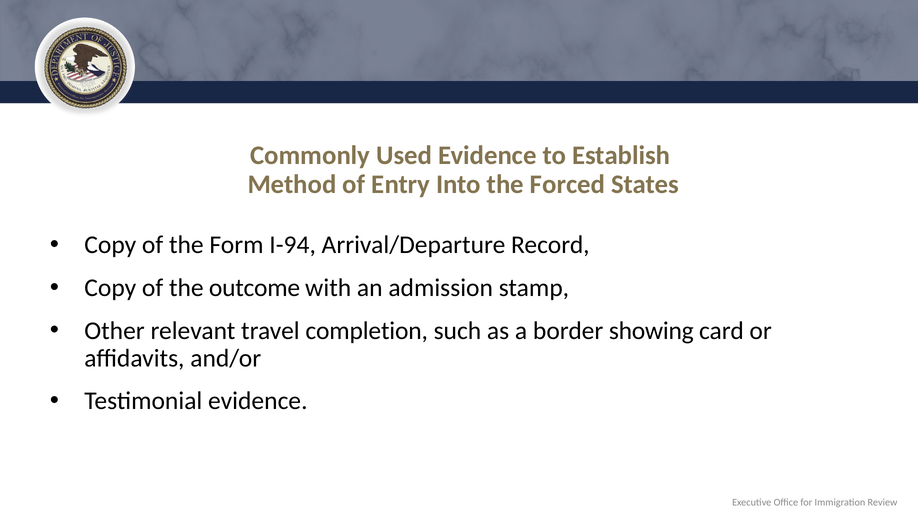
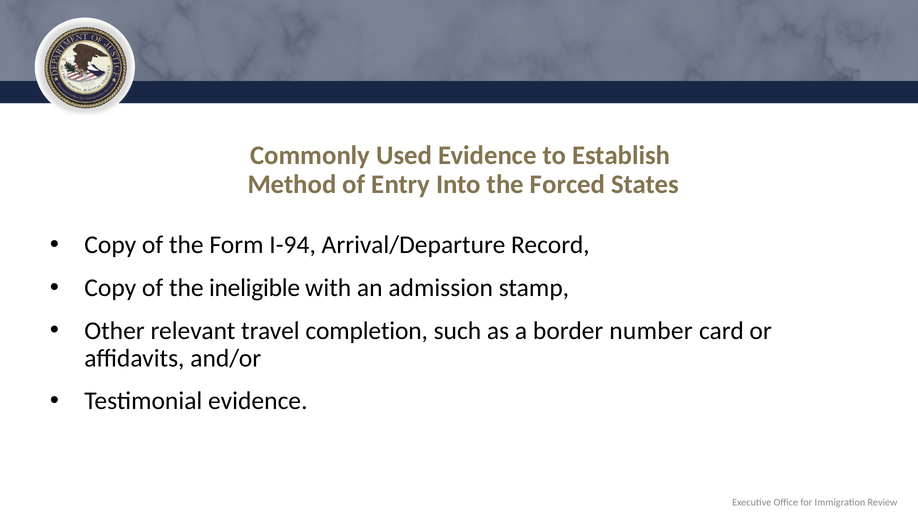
outcome: outcome -> ineligible
showing: showing -> number
